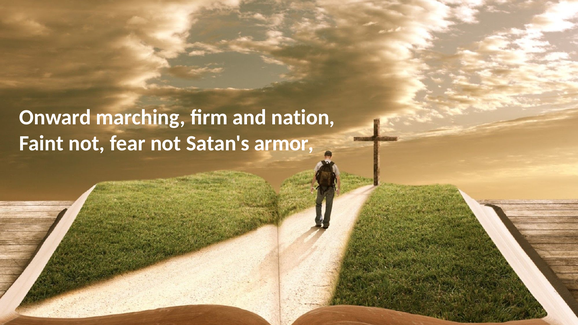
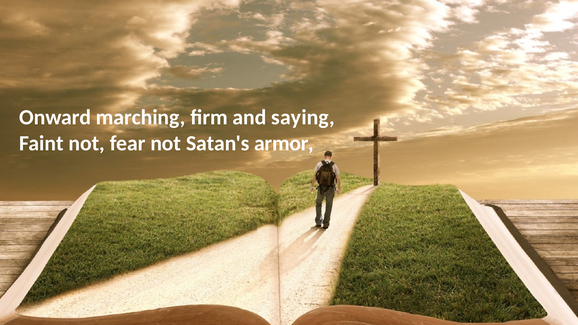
nation: nation -> saying
